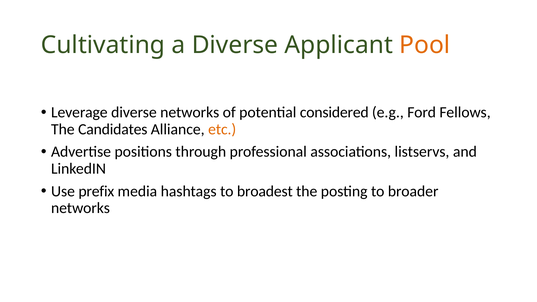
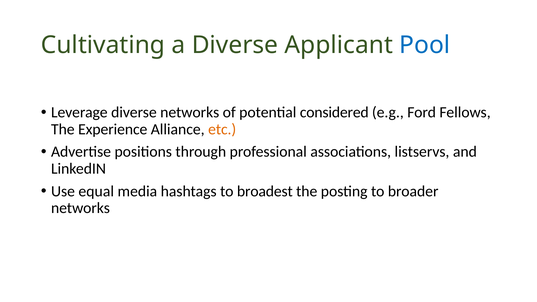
Pool colour: orange -> blue
Candidates: Candidates -> Experience
prefix: prefix -> equal
